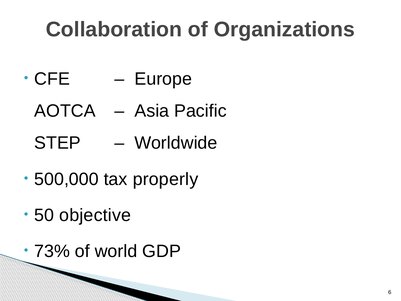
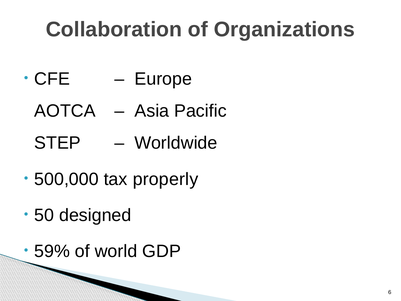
objective: objective -> designed
73%: 73% -> 59%
